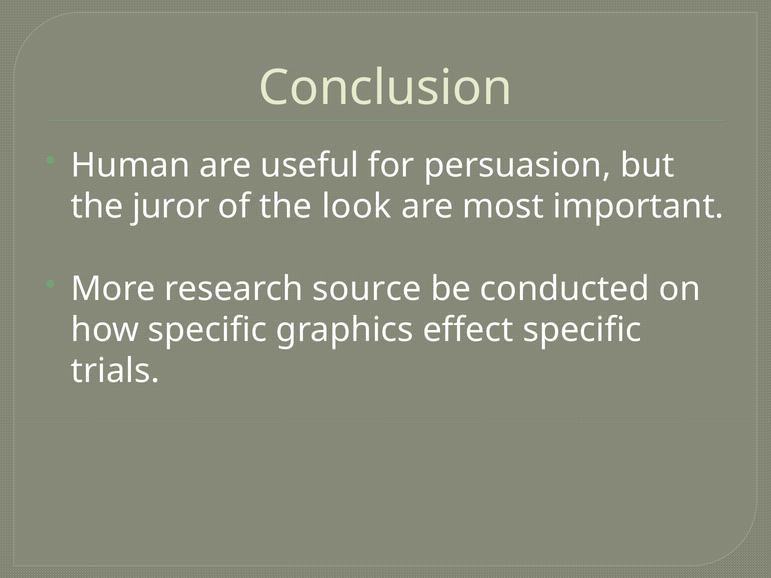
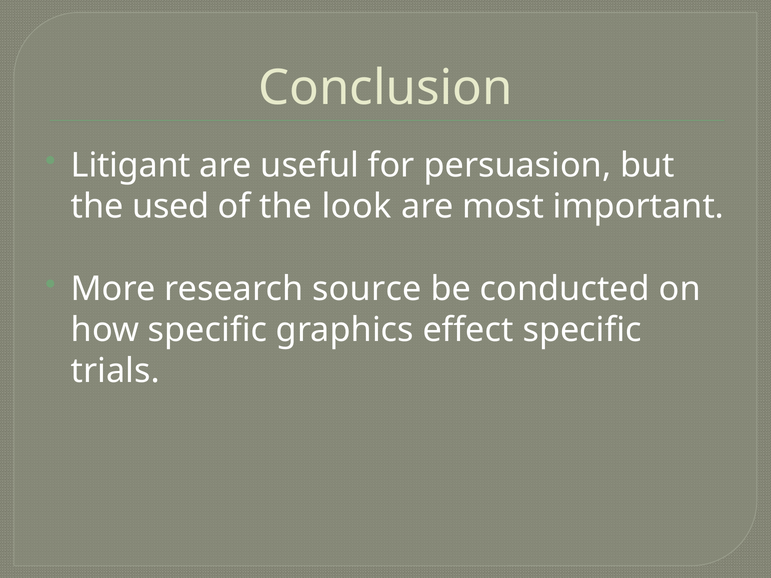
Human: Human -> Litigant
juror: juror -> used
